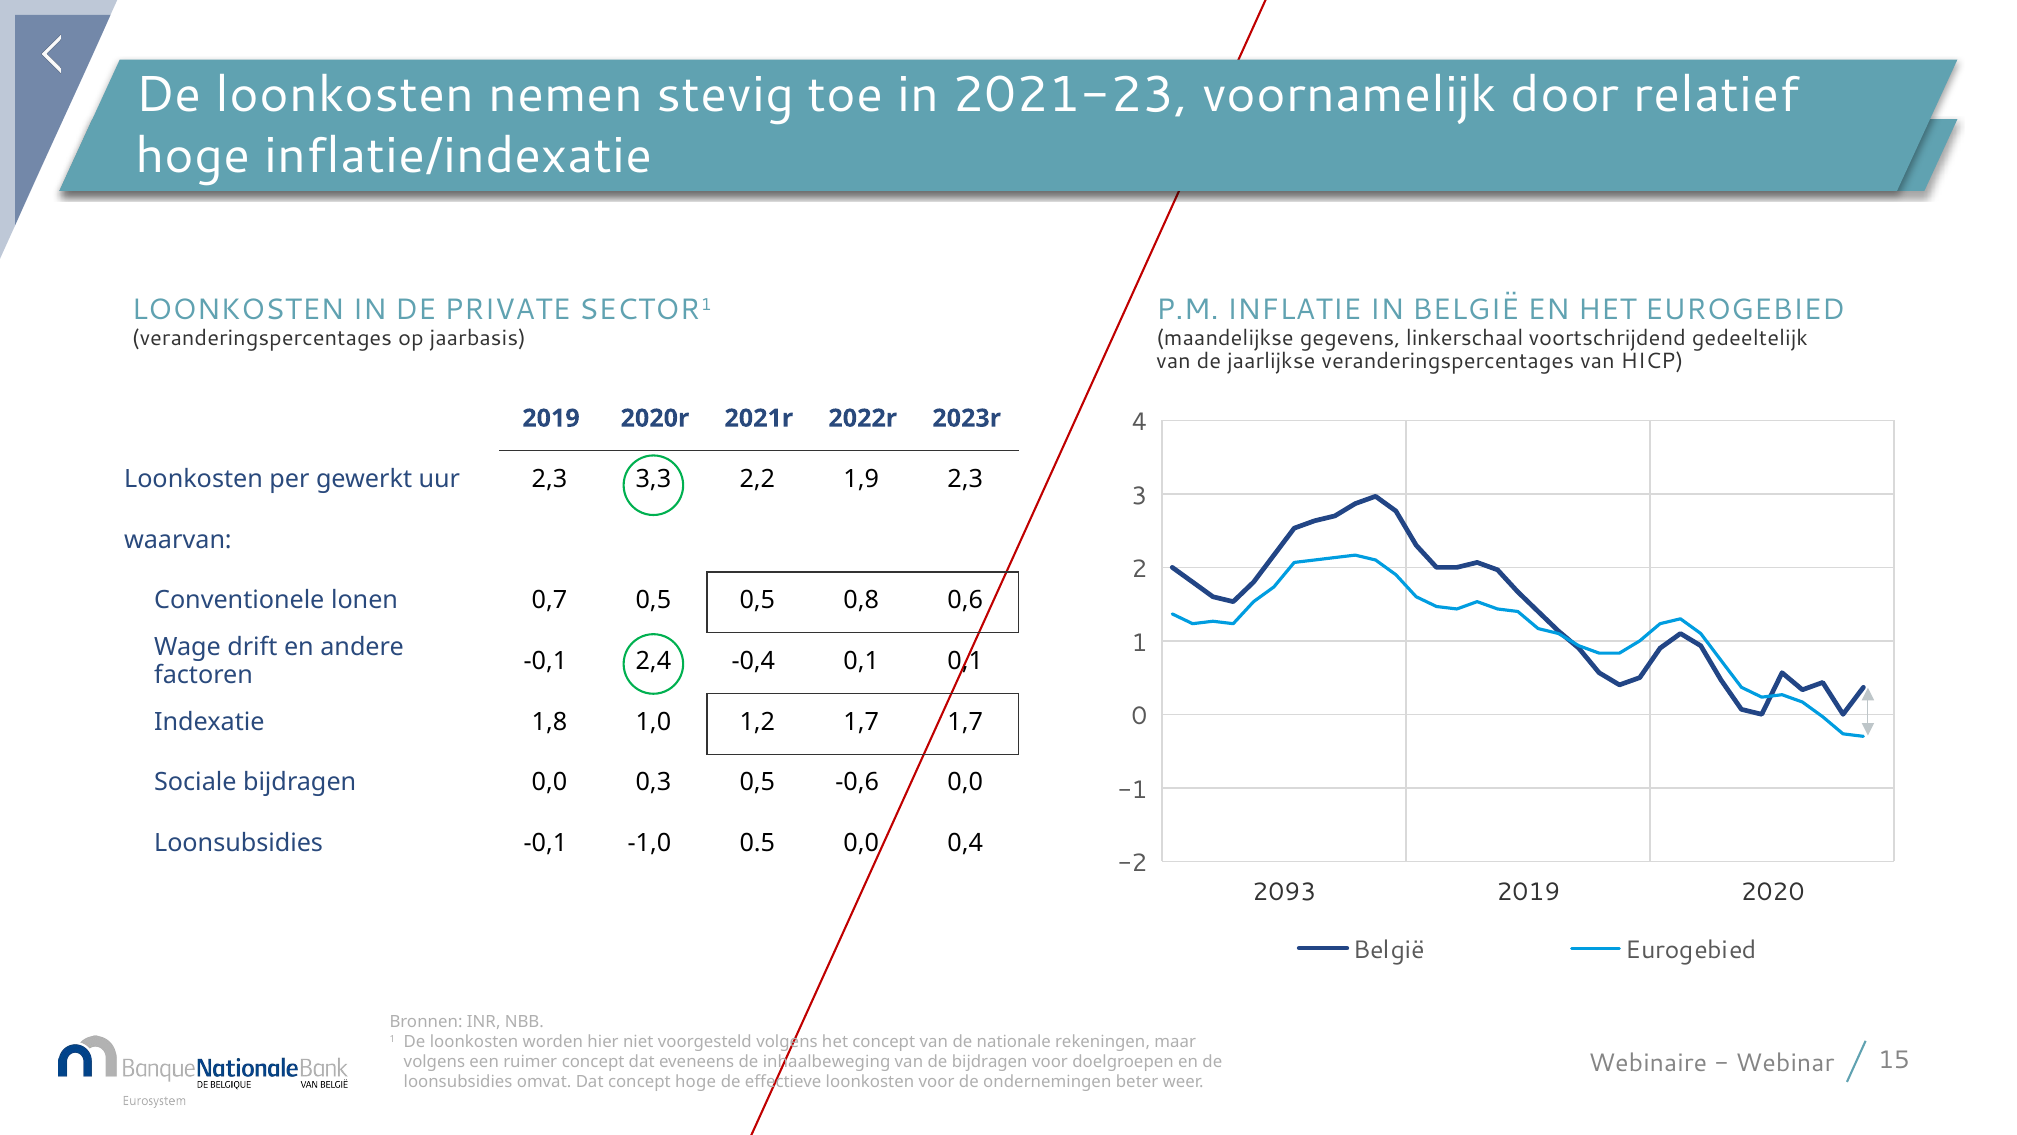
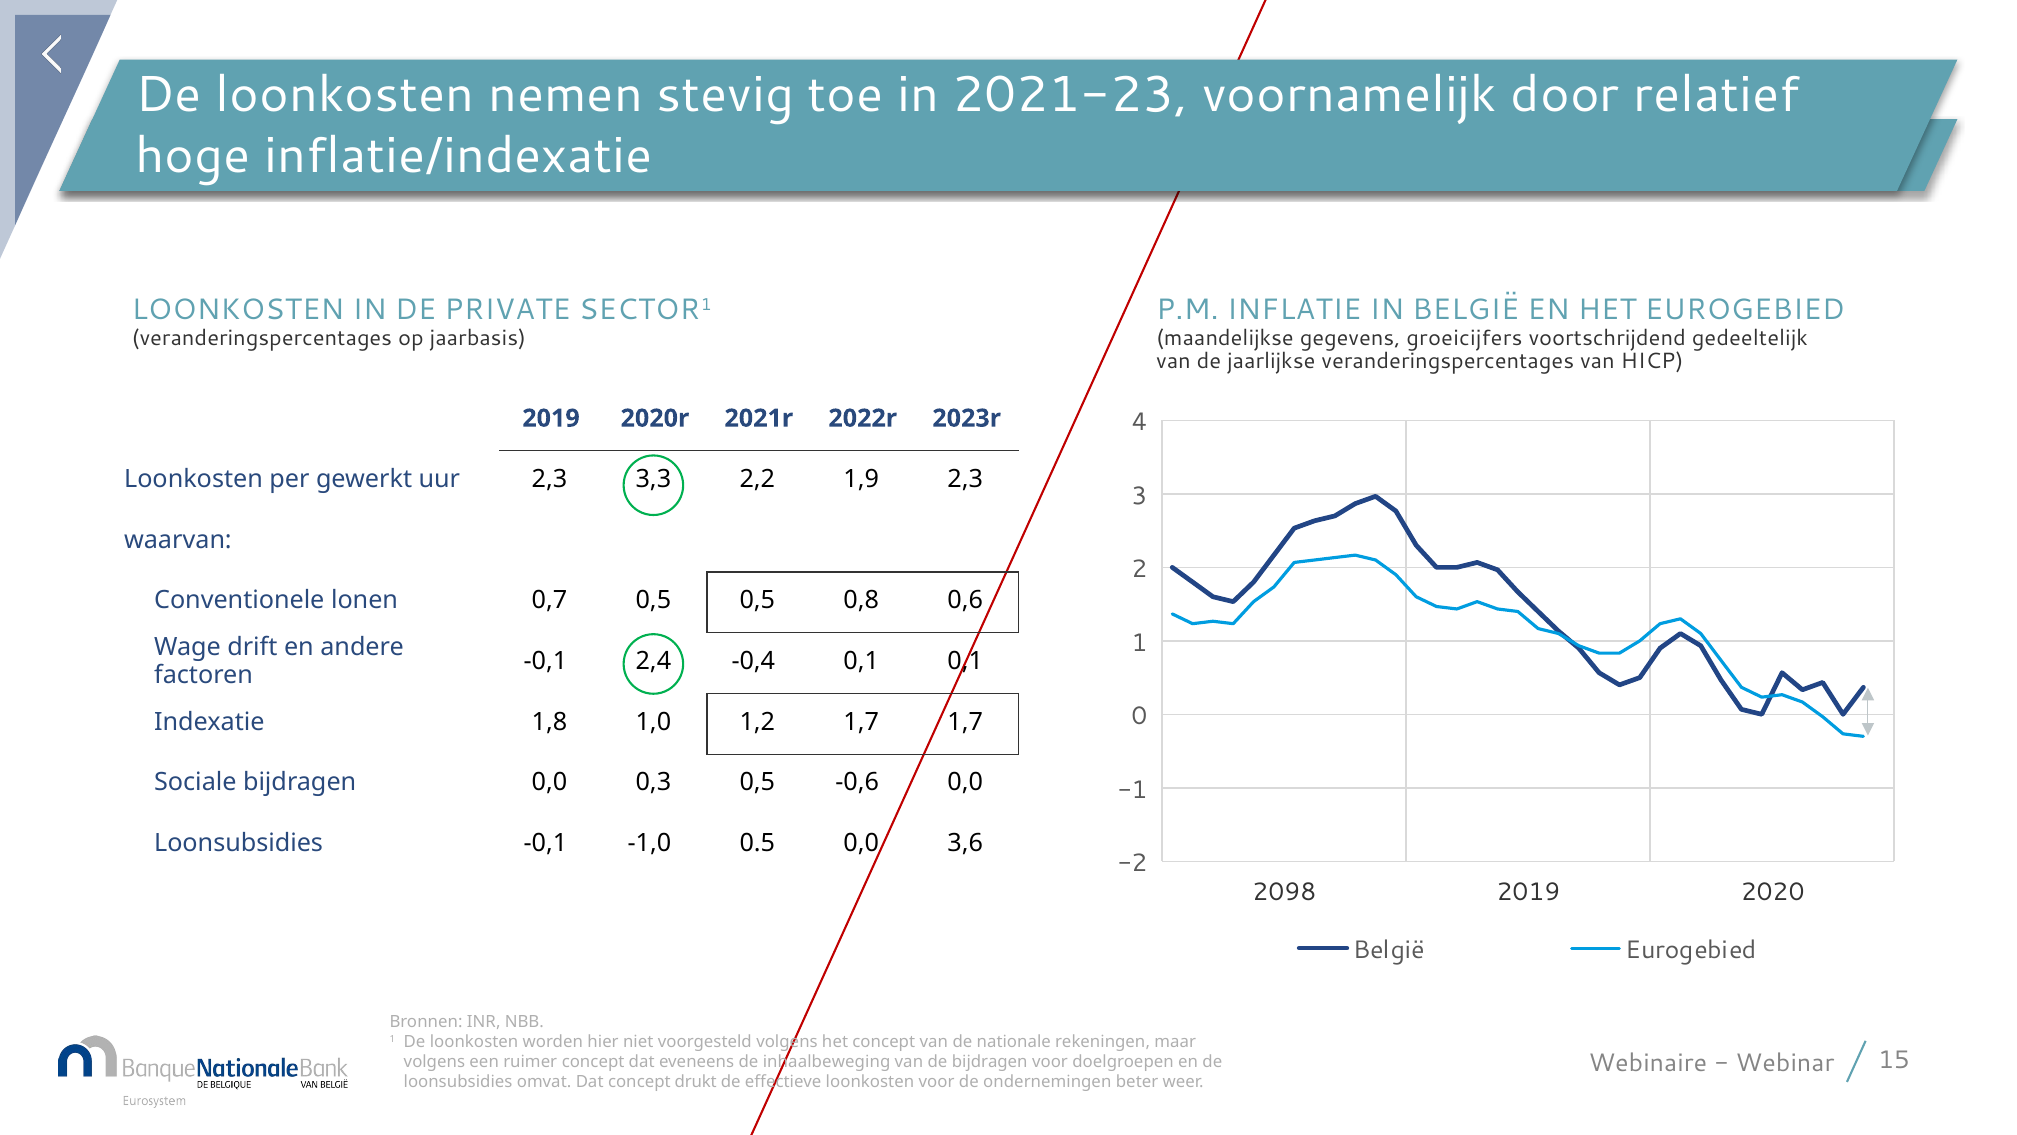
linkerschaal: linkerschaal -> groeicijfers
0,4: 0,4 -> 3,6
2093: 2093 -> 2098
concept hoge: hoge -> drukt
